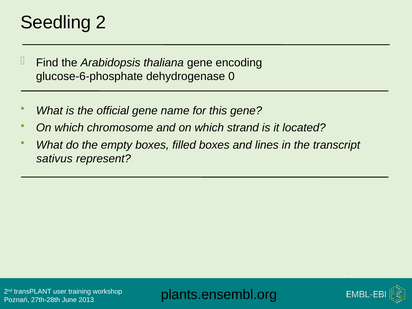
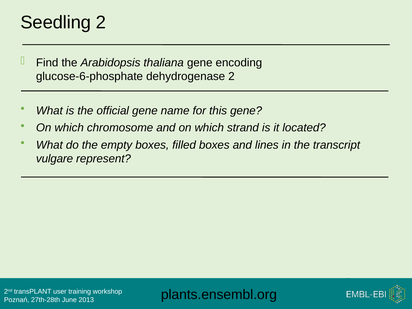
dehydrogenase 0: 0 -> 2
sativus: sativus -> vulgare
